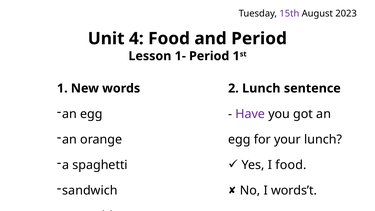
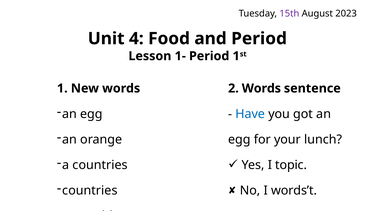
2 Lunch: Lunch -> Words
Have colour: purple -> blue
a spaghetti: spaghetti -> countries
I food: food -> topic
sandwich at (90, 190): sandwich -> countries
